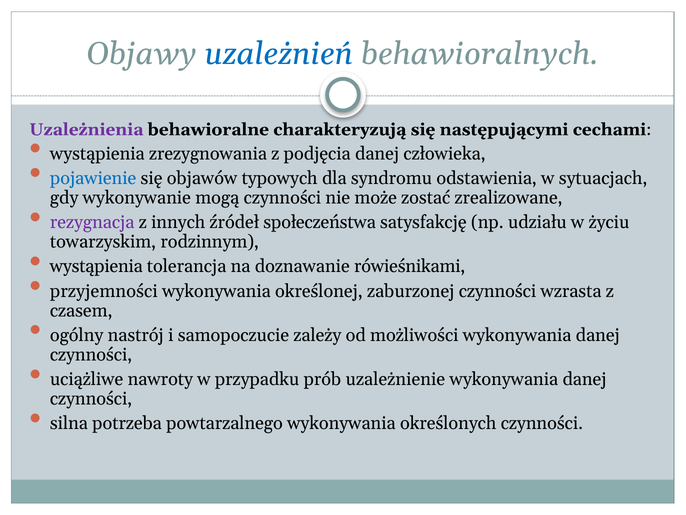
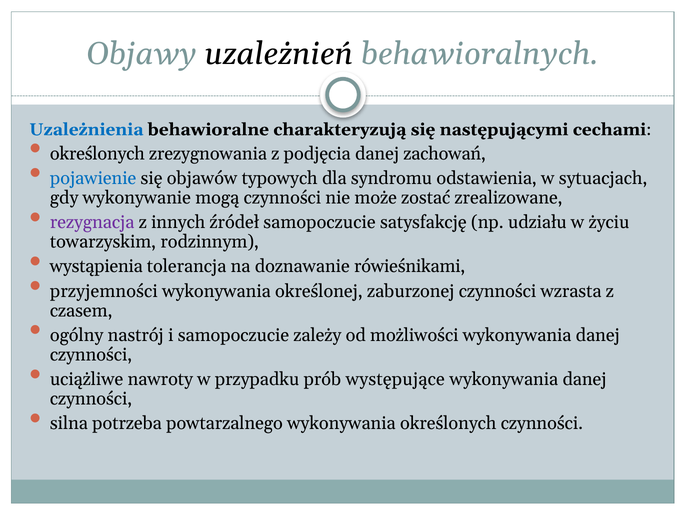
uzależnień colour: blue -> black
Uzależnienia colour: purple -> blue
wystąpienia at (97, 154): wystąpienia -> określonych
człowieka: człowieka -> zachowań
źródeł społeczeństwa: społeczeństwa -> samopoczucie
uzależnienie: uzależnienie -> występujące
